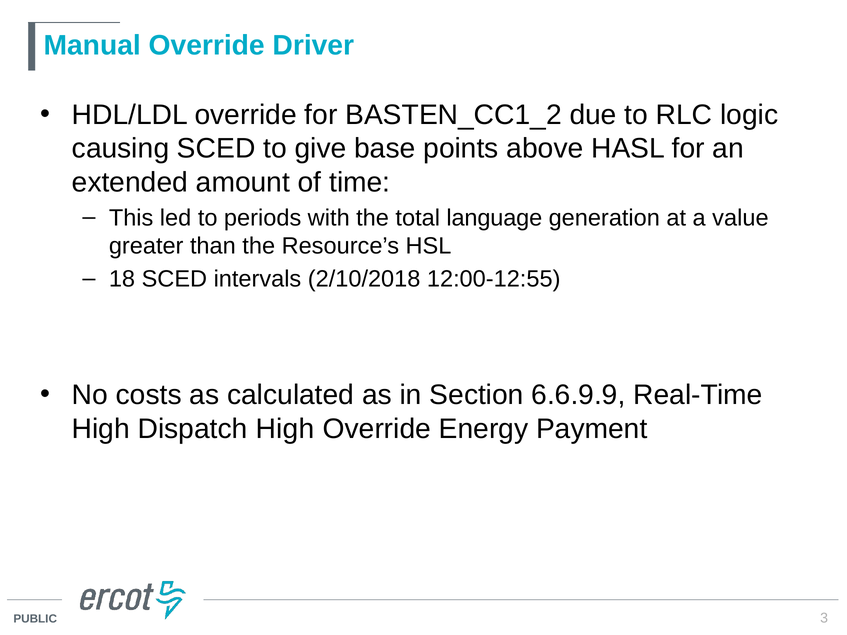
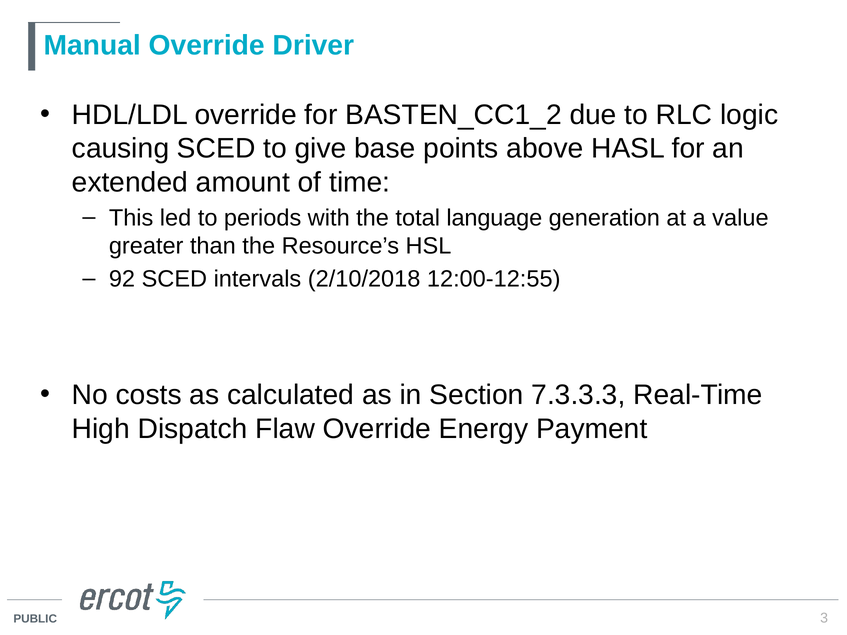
18: 18 -> 92
6.6.9.9: 6.6.9.9 -> 7.3.3.3
Dispatch High: High -> Flaw
